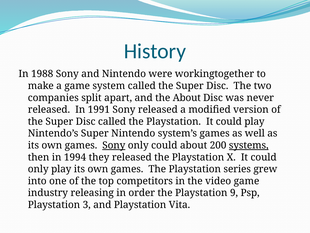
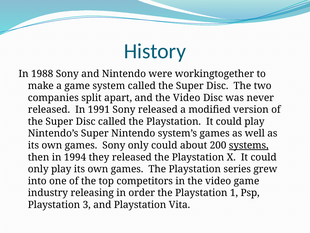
and the About: About -> Video
Sony at (114, 145) underline: present -> none
9: 9 -> 1
